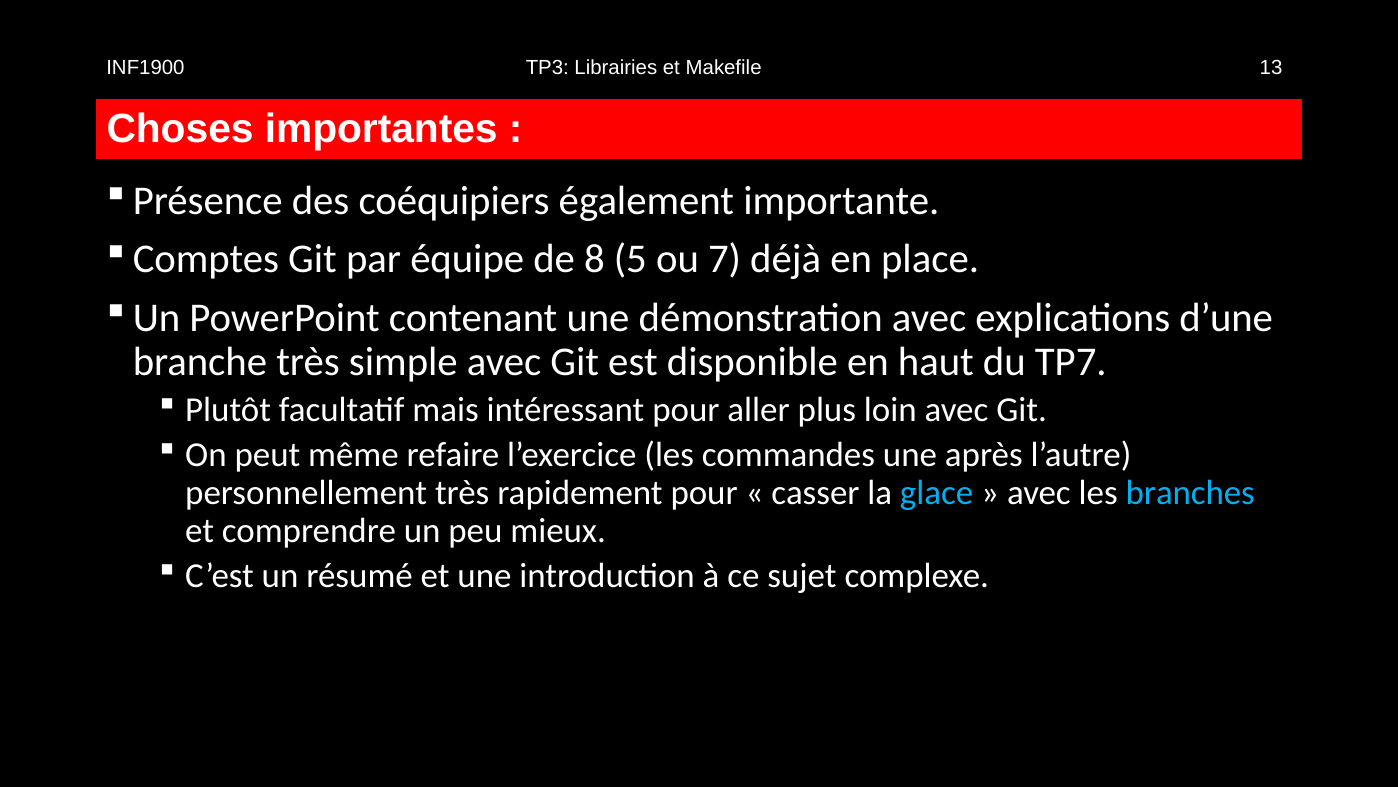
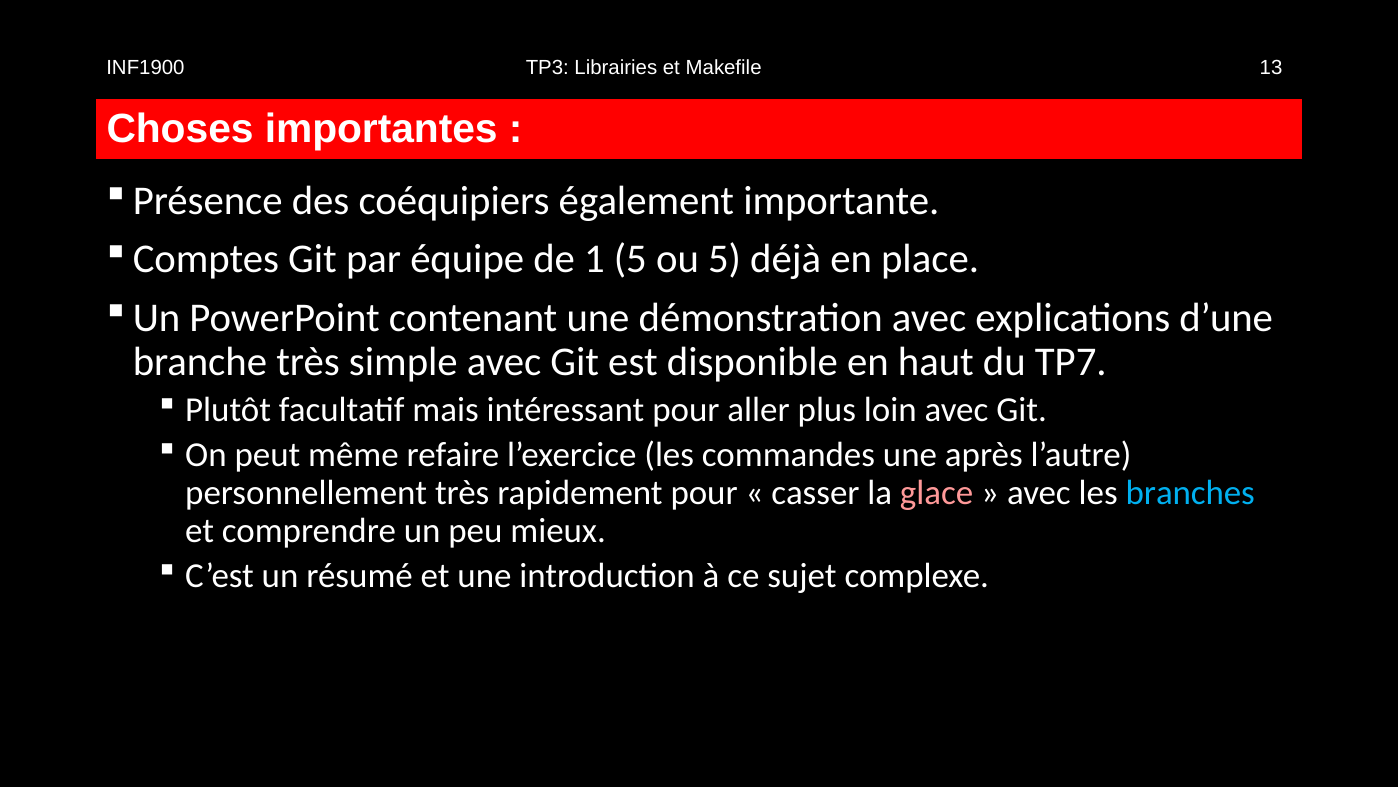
8: 8 -> 1
ou 7: 7 -> 5
glace colour: light blue -> pink
